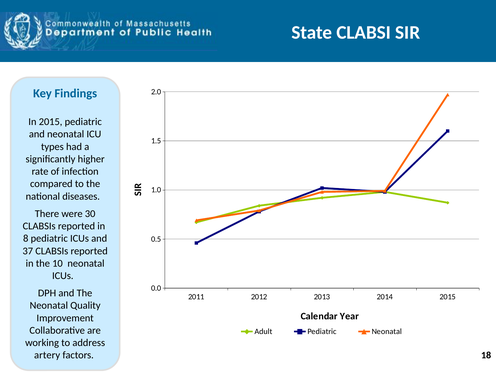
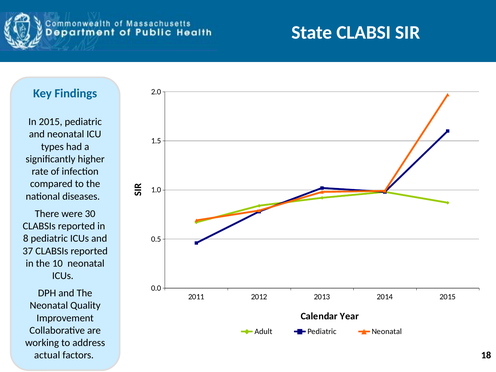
artery: artery -> actual
